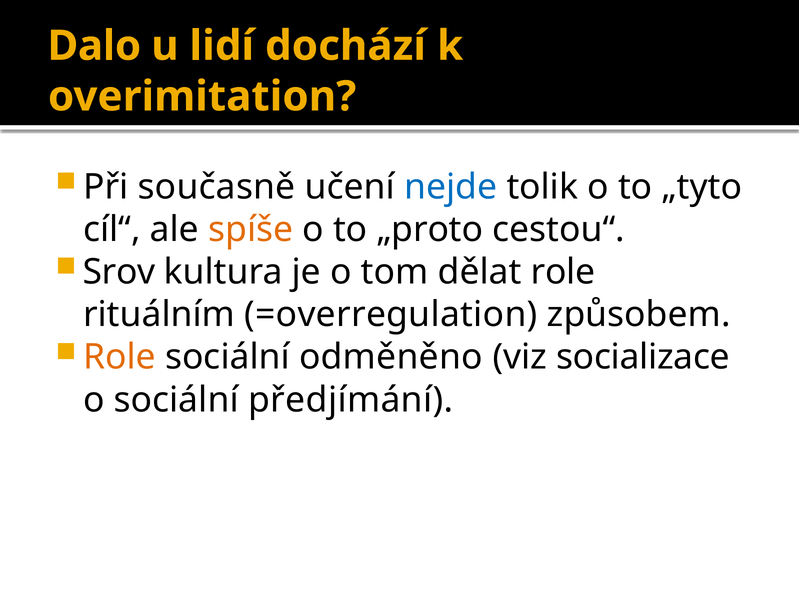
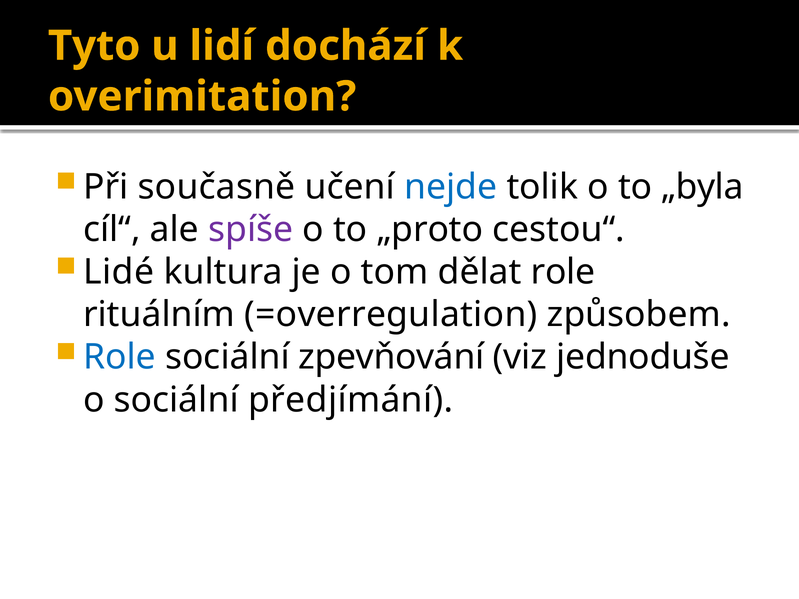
Dalo: Dalo -> Tyto
„tyto: „tyto -> „byla
spíše colour: orange -> purple
Srov: Srov -> Lidé
Role at (119, 357) colour: orange -> blue
odměněno: odměněno -> zpevňování
socializace: socializace -> jednoduše
